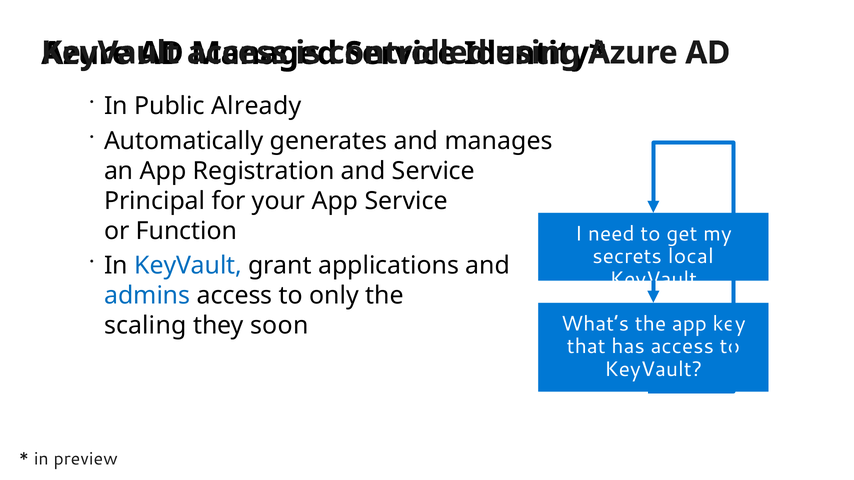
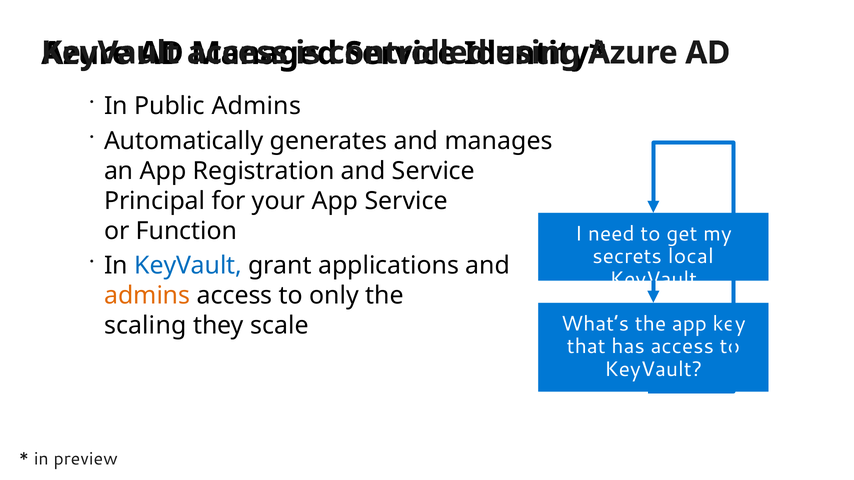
Public Already: Already -> Admins
admins at (147, 296) colour: blue -> orange
soon: soon -> scale
